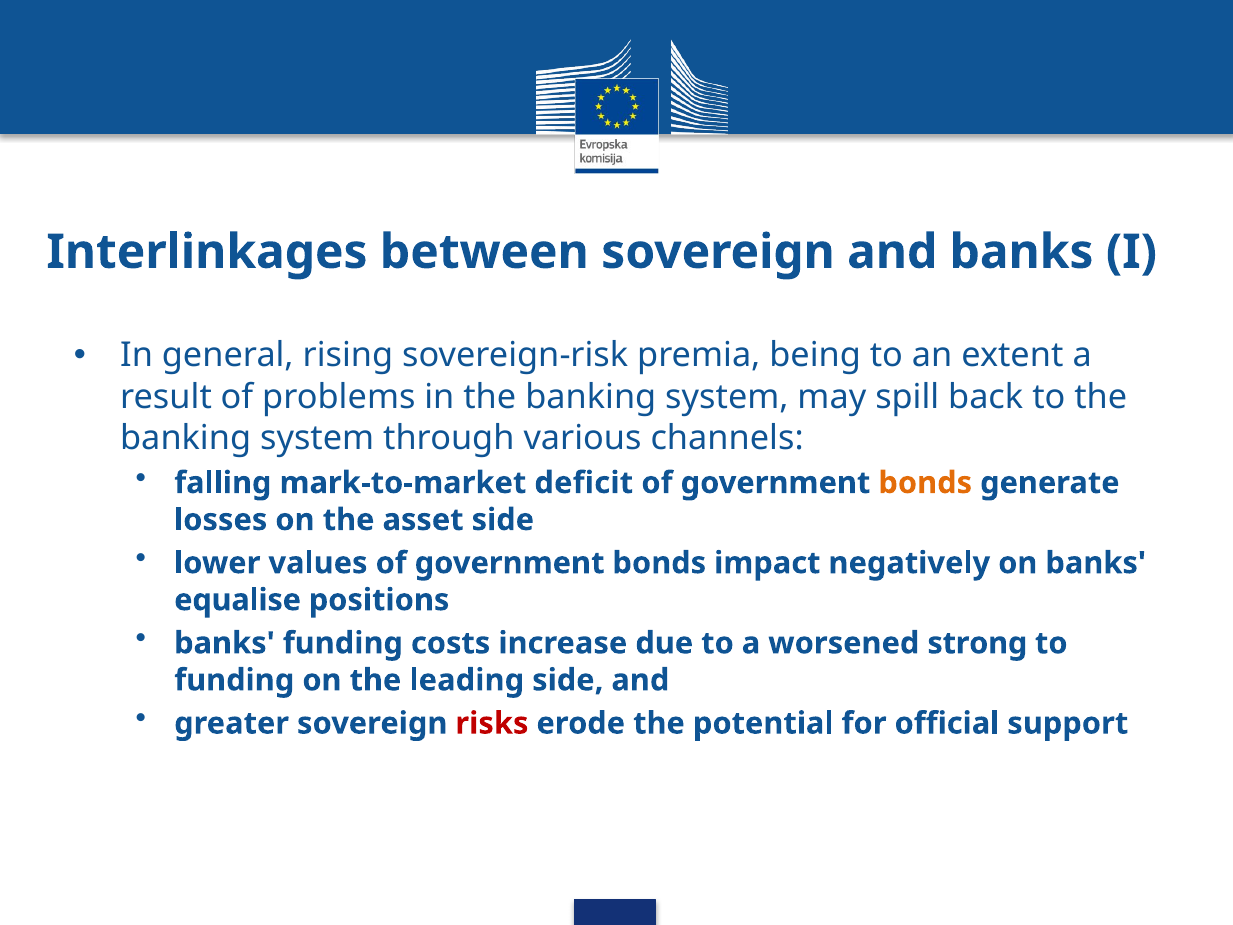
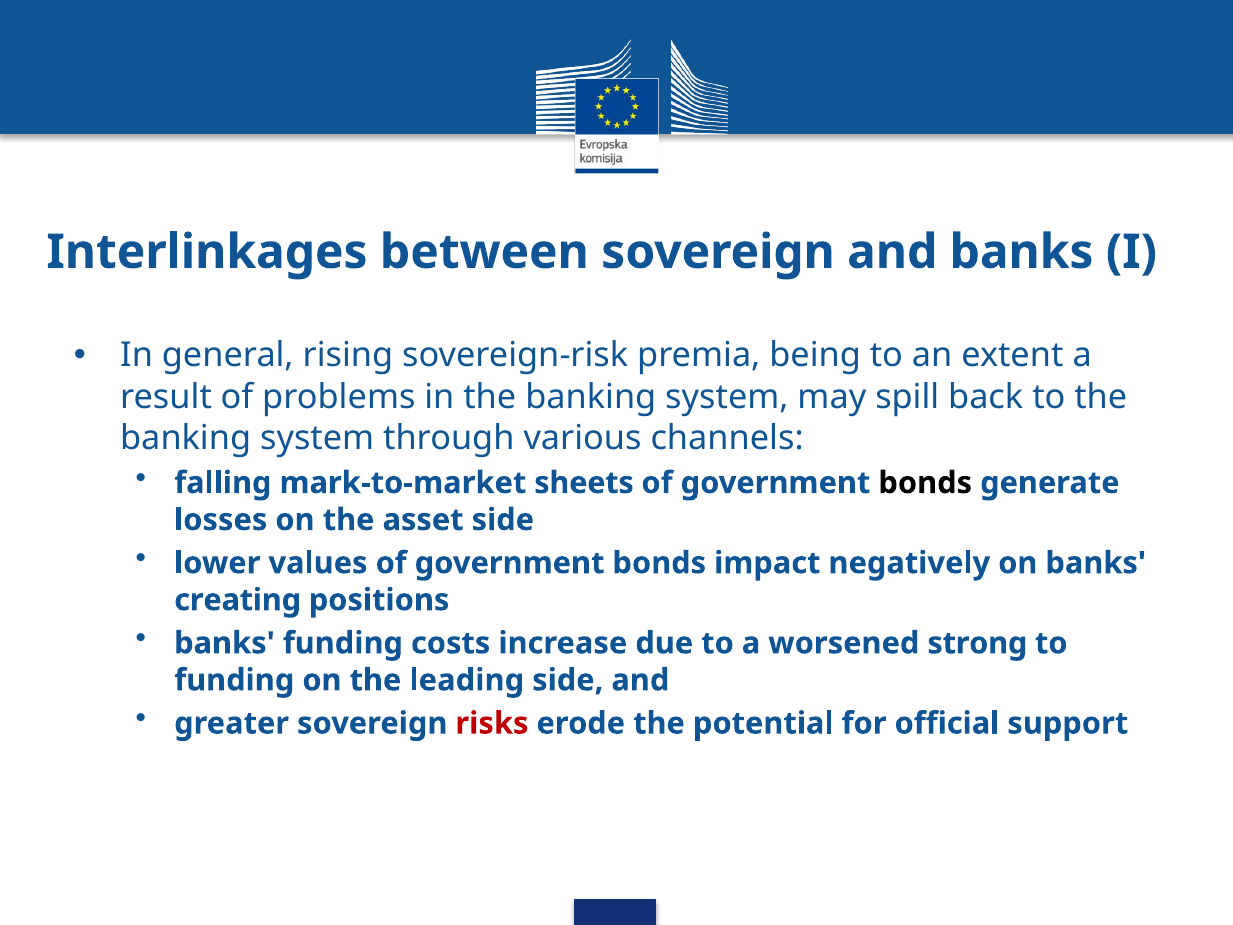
deficit: deficit -> sheets
bonds at (925, 483) colour: orange -> black
equalise: equalise -> creating
